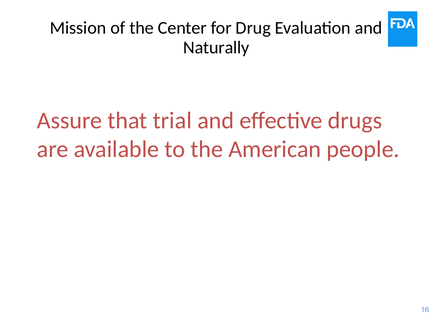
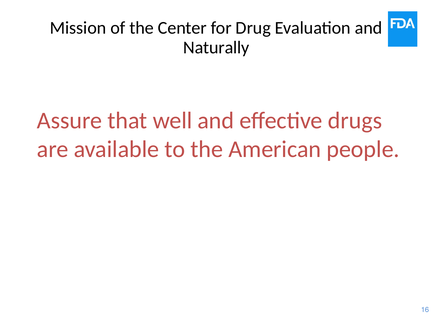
trial: trial -> well
